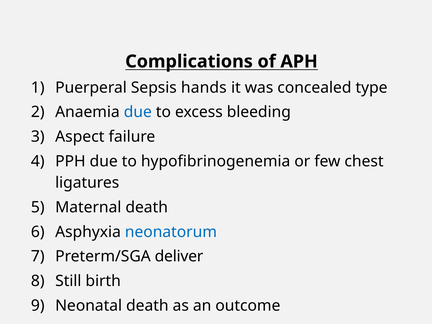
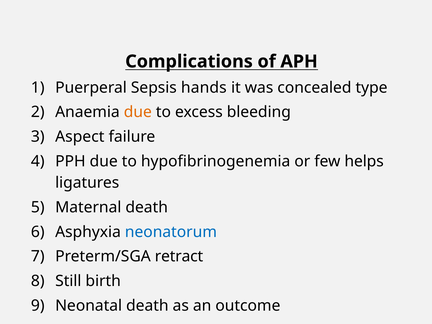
due at (138, 112) colour: blue -> orange
chest: chest -> helps
deliver: deliver -> retract
